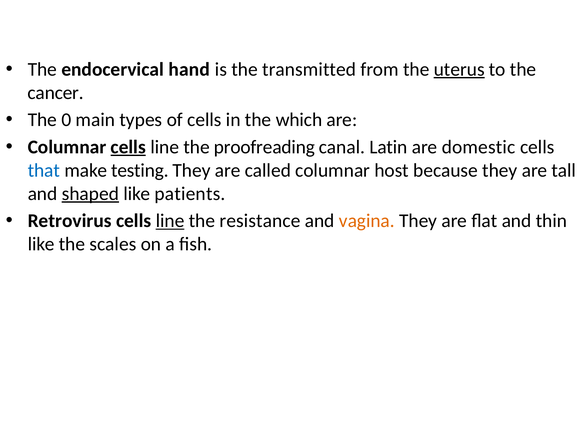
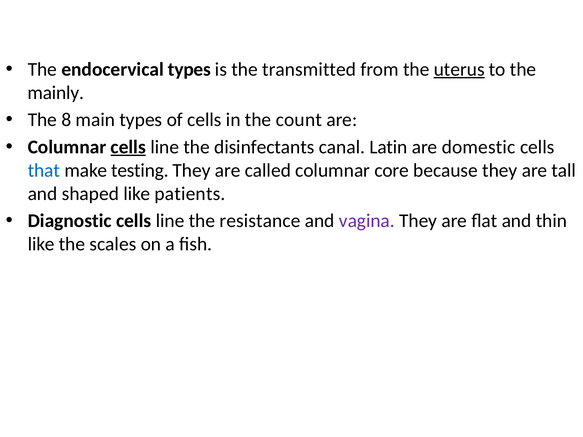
endocervical hand: hand -> types
cancer: cancer -> mainly
0: 0 -> 8
which: which -> count
proofreading: proofreading -> disinfectants
host: host -> core
shaped underline: present -> none
Retrovirus: Retrovirus -> Diagnostic
line at (170, 221) underline: present -> none
vagina colour: orange -> purple
